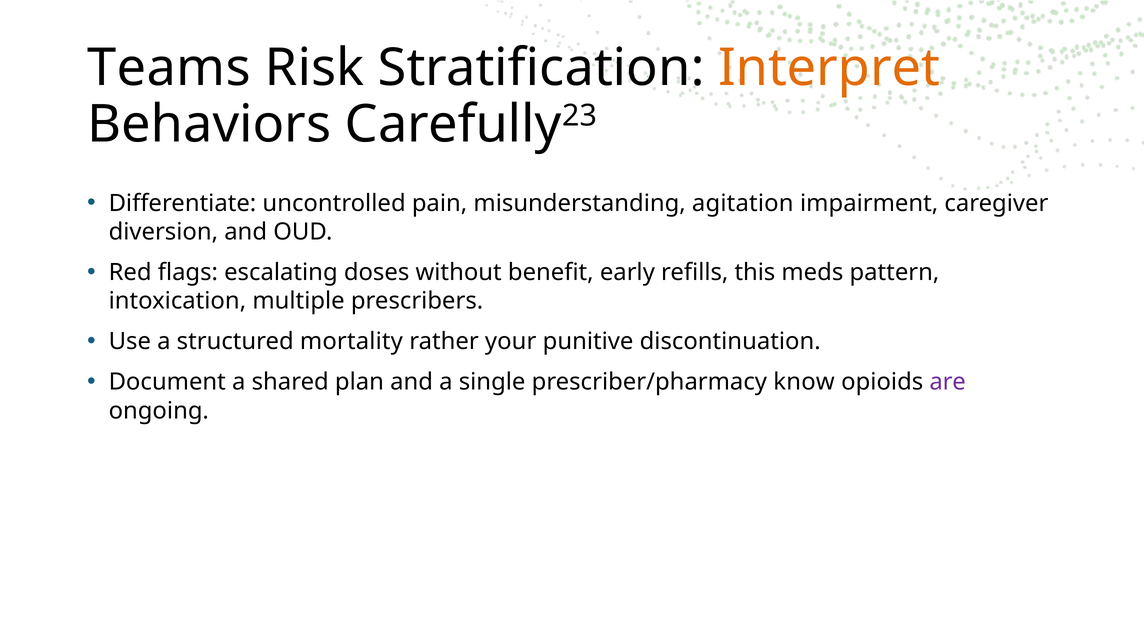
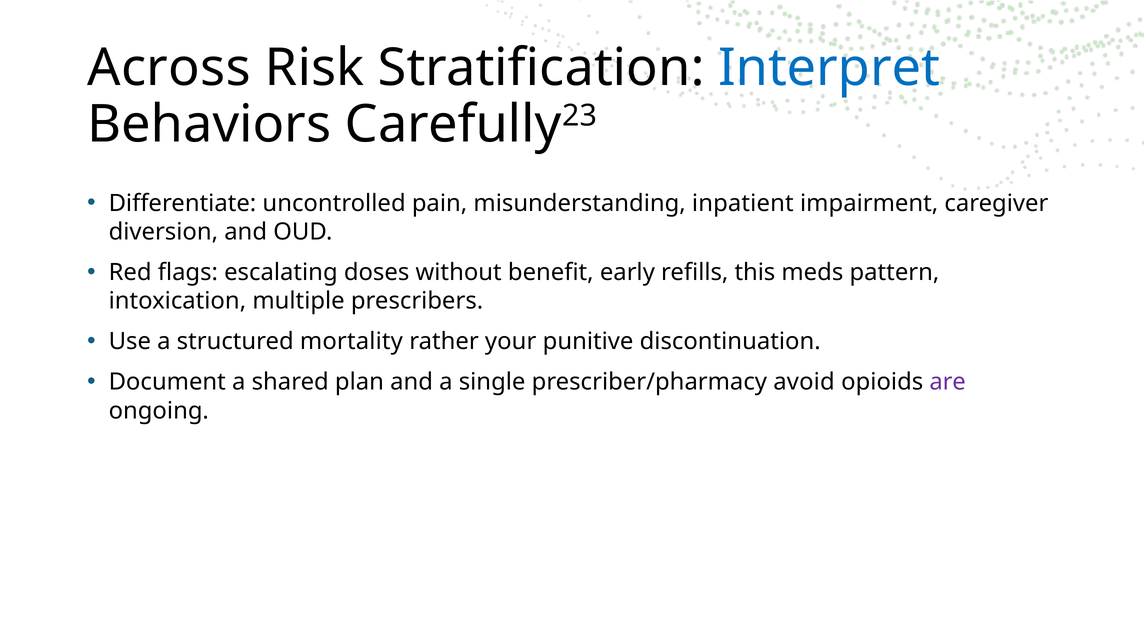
Teams: Teams -> Across
Interpret colour: orange -> blue
agitation: agitation -> inpatient
know: know -> avoid
